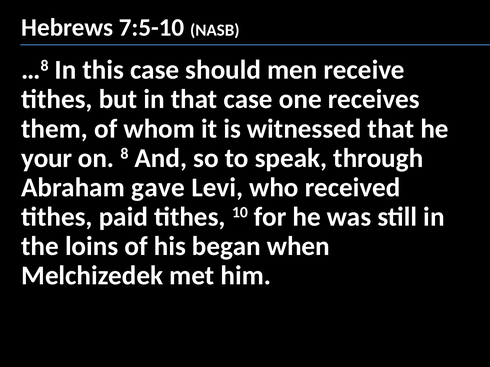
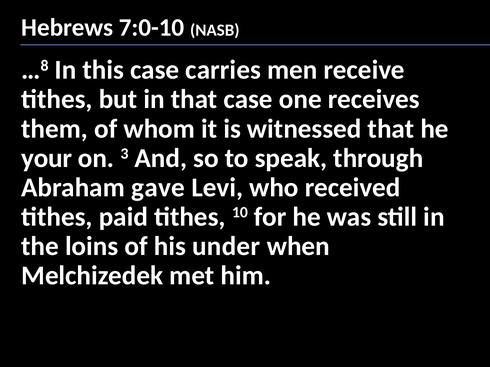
7:5-10: 7:5-10 -> 7:0-10
should: should -> carries
8: 8 -> 3
began: began -> under
